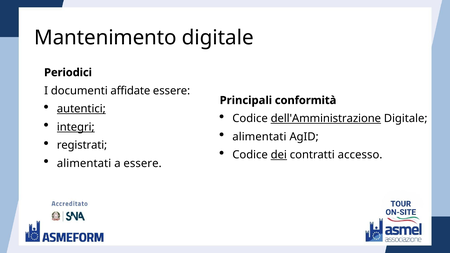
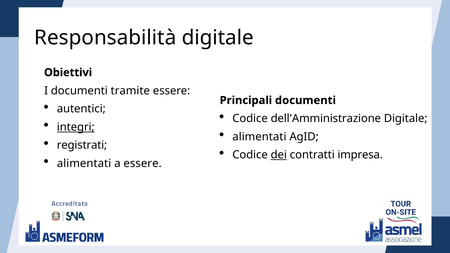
Mantenimento: Mantenimento -> Responsabilità
Periodici: Periodici -> Obiettivi
affidate: affidate -> tramite
Principali conformità: conformità -> documenti
autentici underline: present -> none
dell'Amministrazione underline: present -> none
accesso: accesso -> impresa
